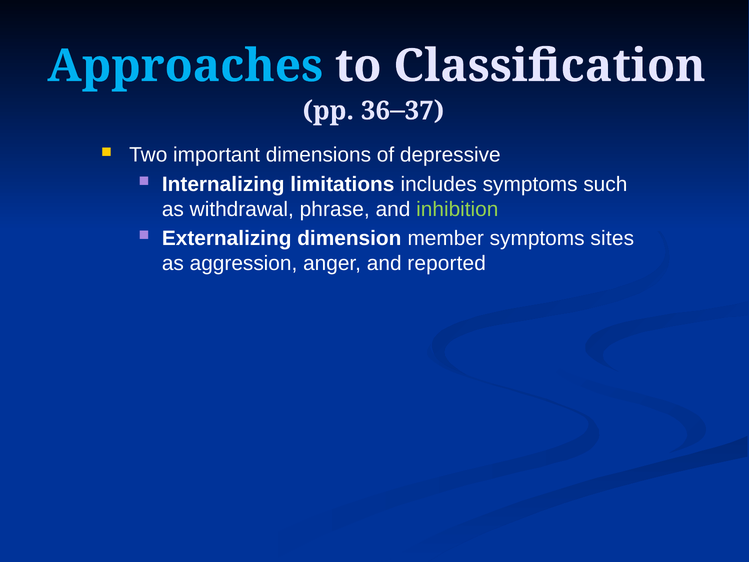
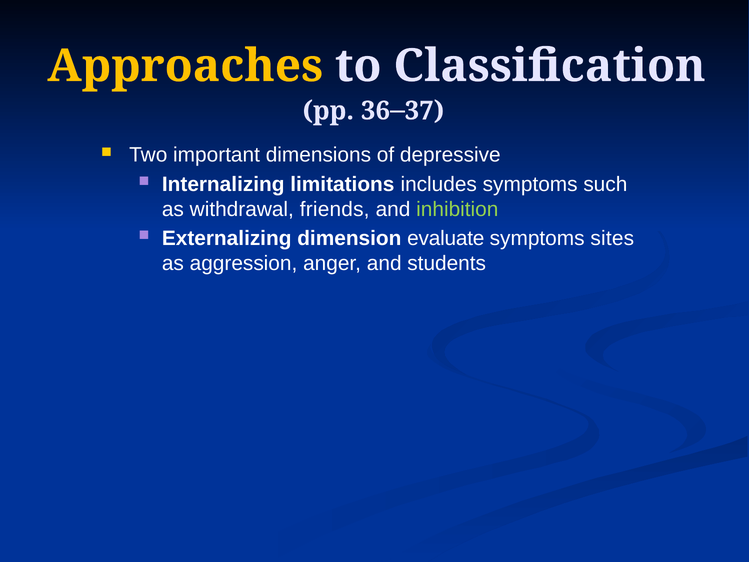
Approaches colour: light blue -> yellow
phrase: phrase -> friends
member: member -> evaluate
reported: reported -> students
